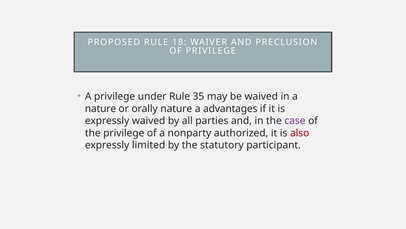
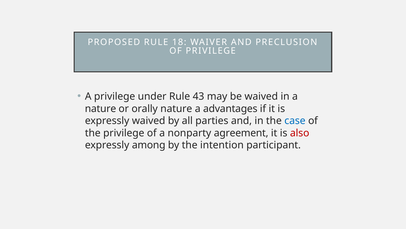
35: 35 -> 43
case colour: purple -> blue
authorized: authorized -> agreement
limited: limited -> among
statutory: statutory -> intention
